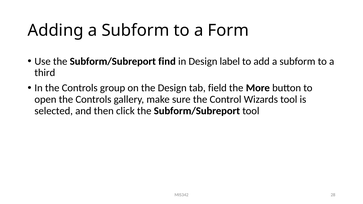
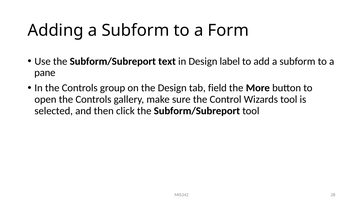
find: find -> text
third: third -> pane
